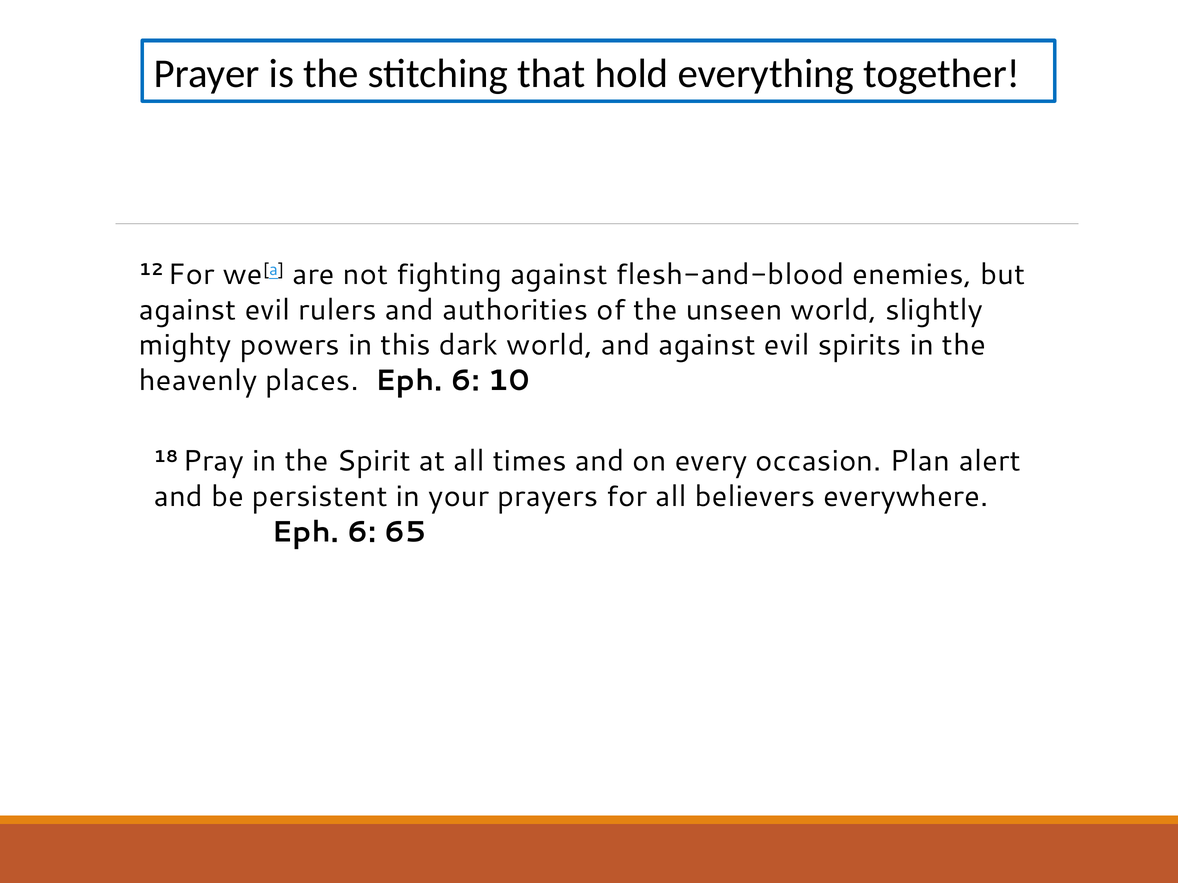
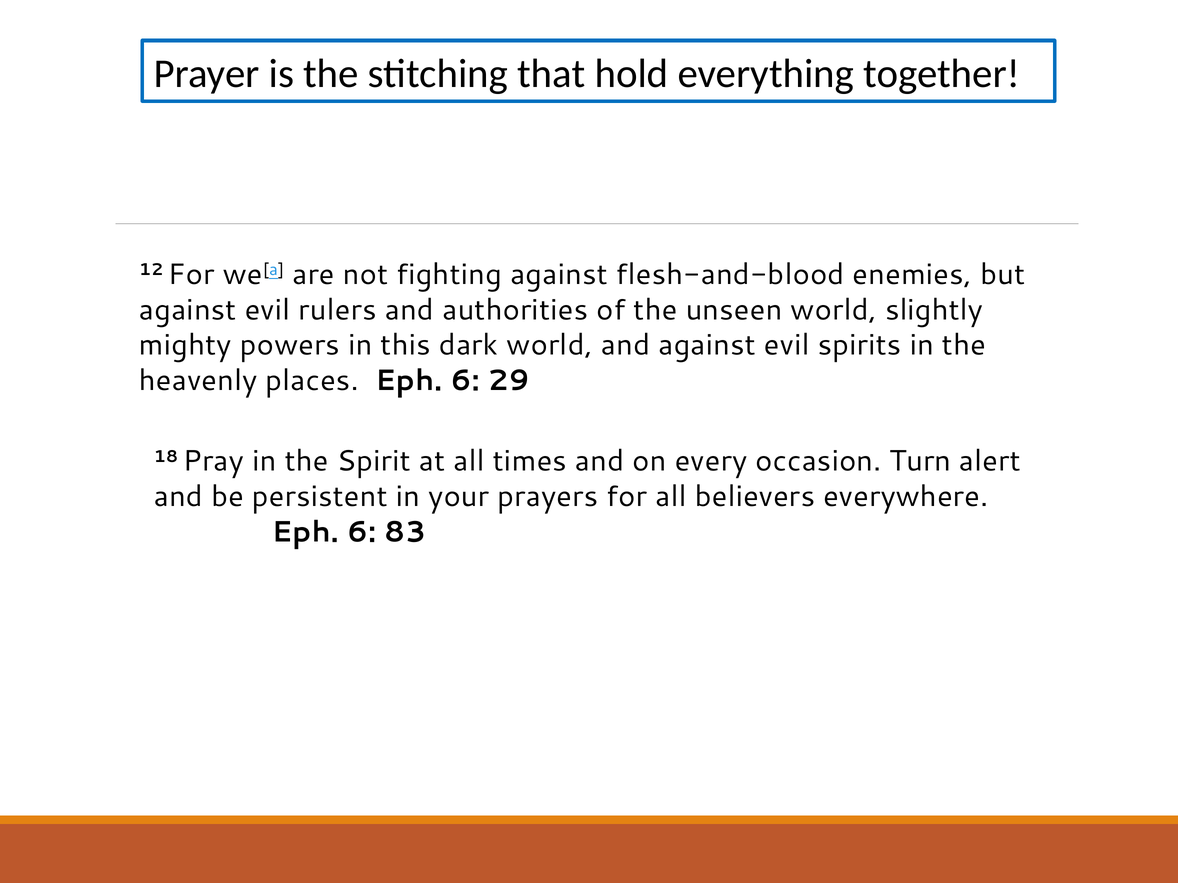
10: 10 -> 29
Plan: Plan -> Turn
65: 65 -> 83
